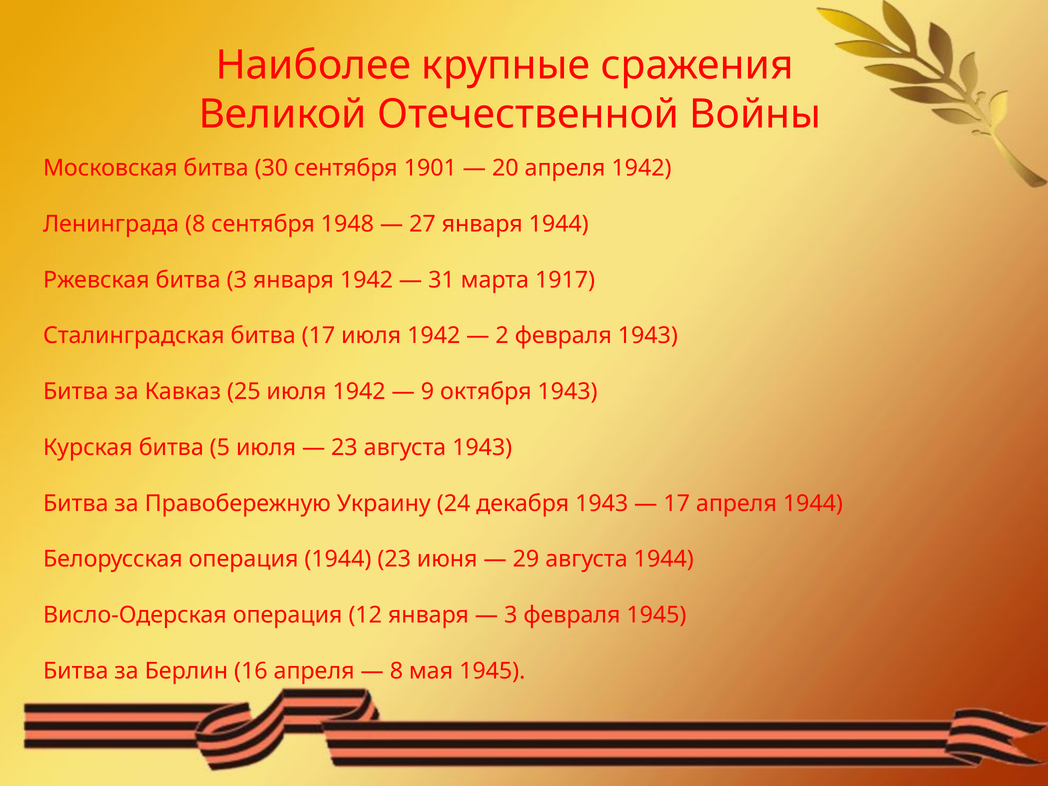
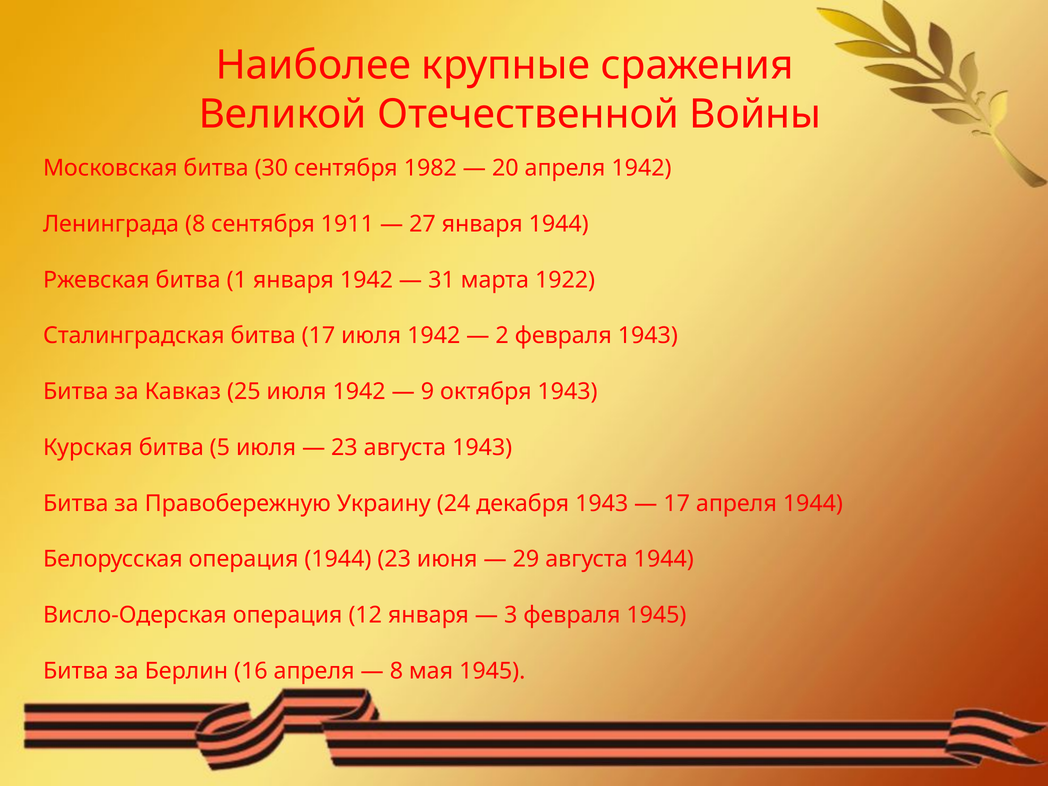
1901: 1901 -> 1982
1948: 1948 -> 1911
битва 3: 3 -> 1
1917: 1917 -> 1922
